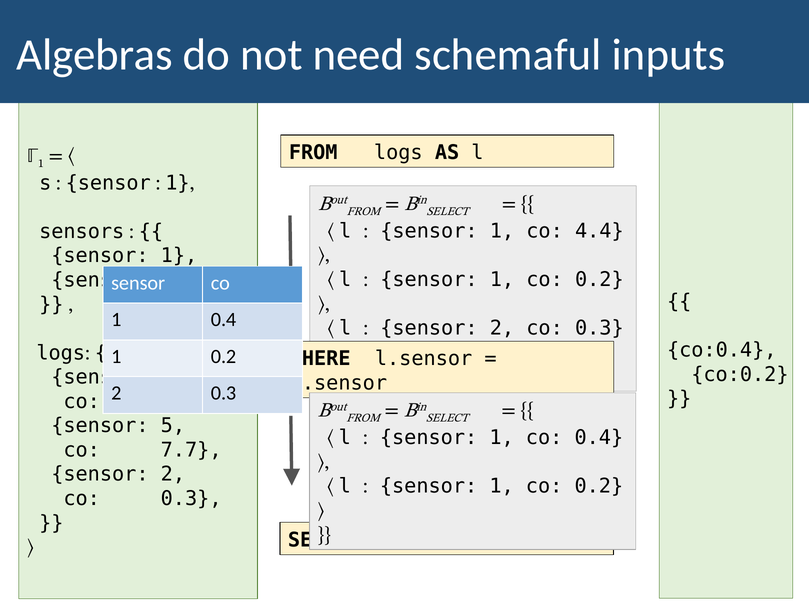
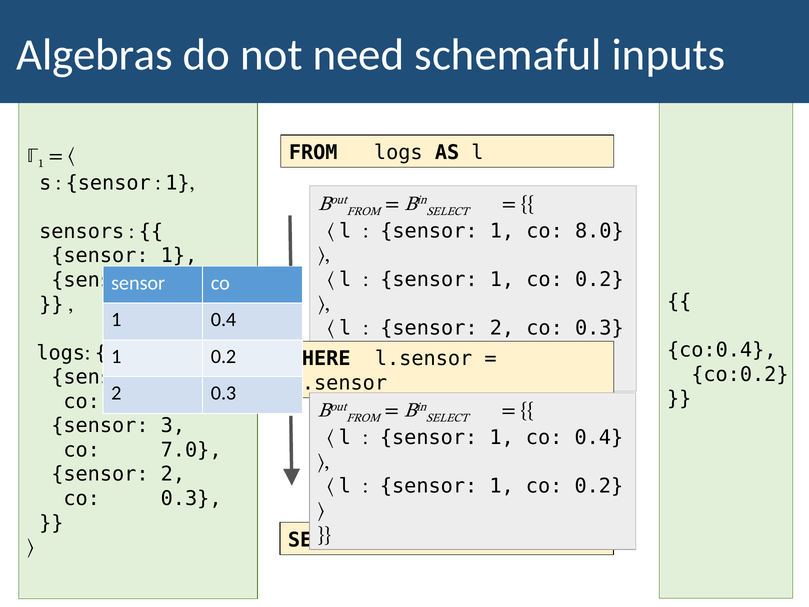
4.4: 4.4 -> 8.0
5: 5 -> 3
7.7: 7.7 -> 7.0
